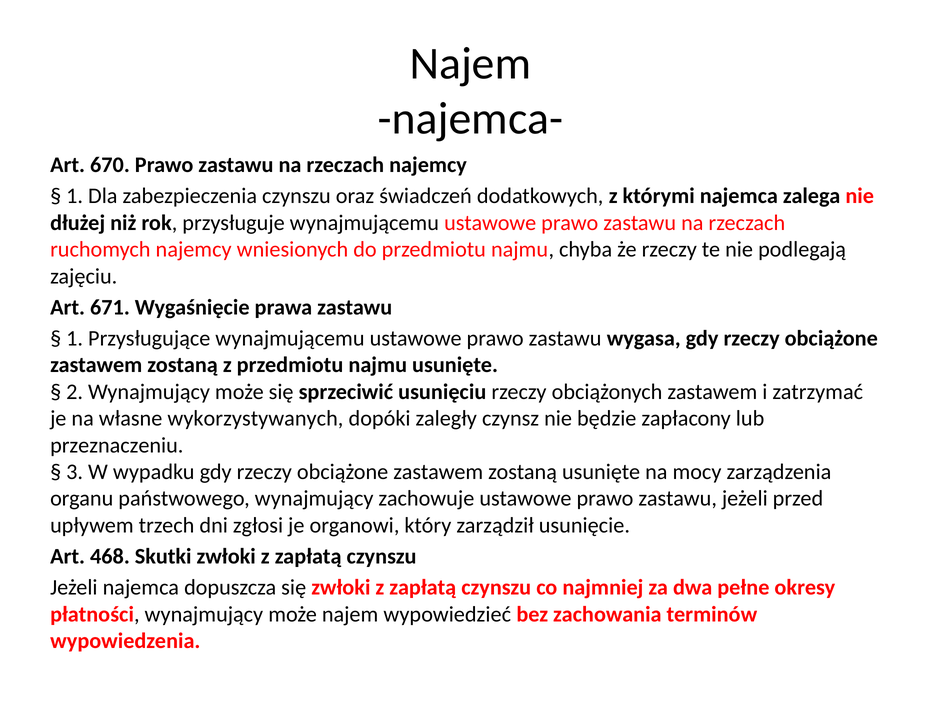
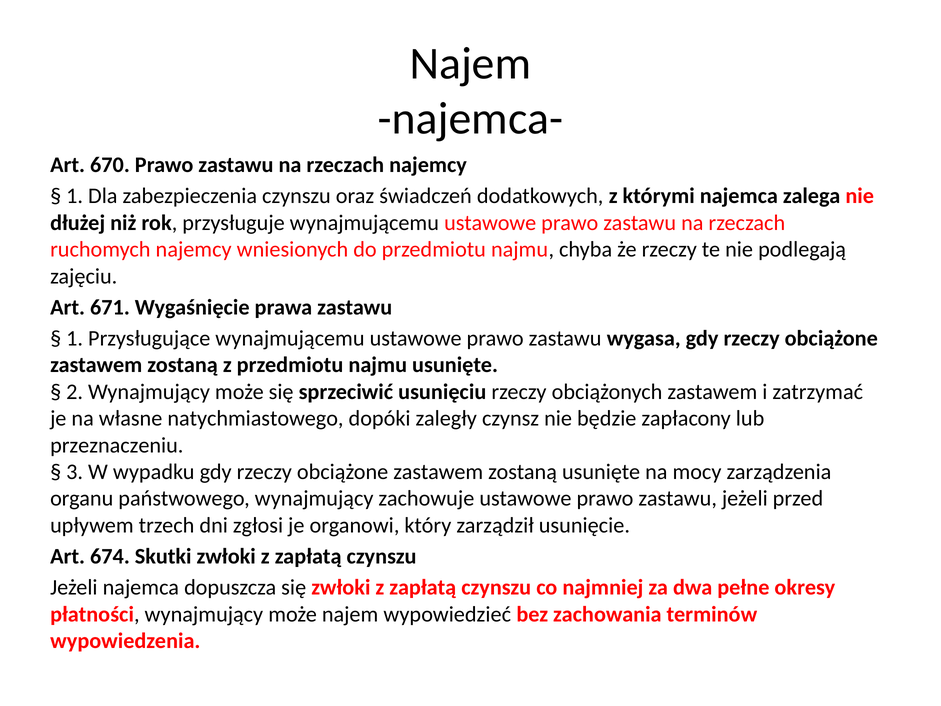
wykorzystywanych: wykorzystywanych -> natychmiastowego
468: 468 -> 674
